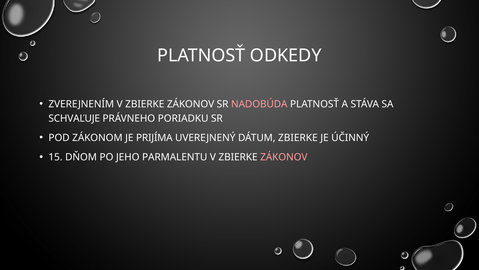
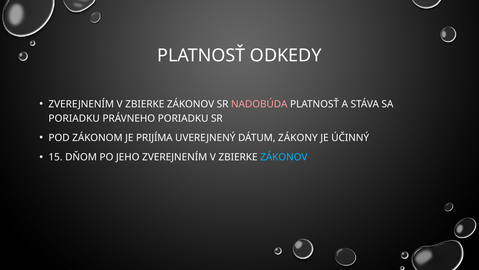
SCHVAĽUJE at (74, 118): SCHVAĽUJE -> PORIADKU
DÁTUM ZBIERKE: ZBIERKE -> ZÁKONY
JEHO PARMALENTU: PARMALENTU -> ZVEREJNENÍM
ZÁKONOV at (284, 157) colour: pink -> light blue
